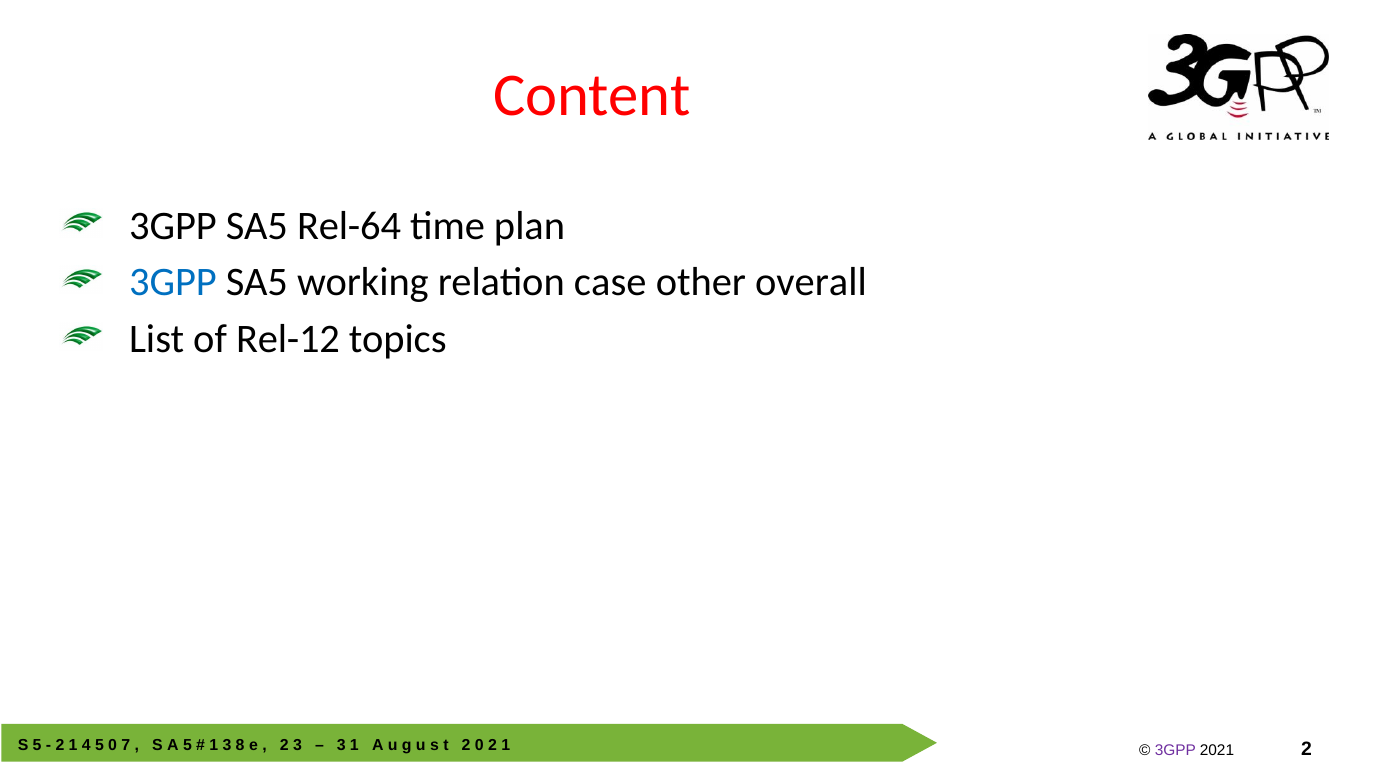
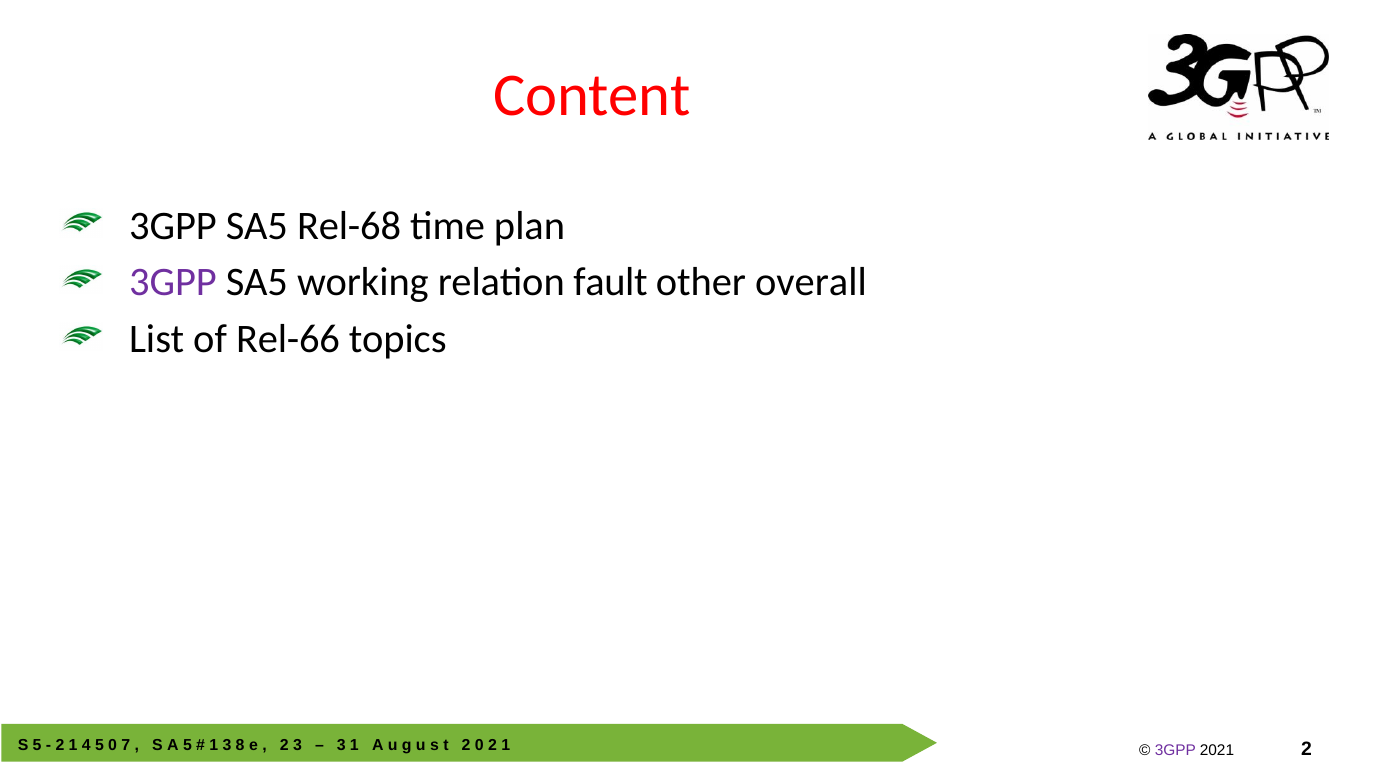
Rel-64: Rel-64 -> Rel-68
3GPP at (173, 283) colour: blue -> purple
case: case -> fault
Rel-12: Rel-12 -> Rel-66
